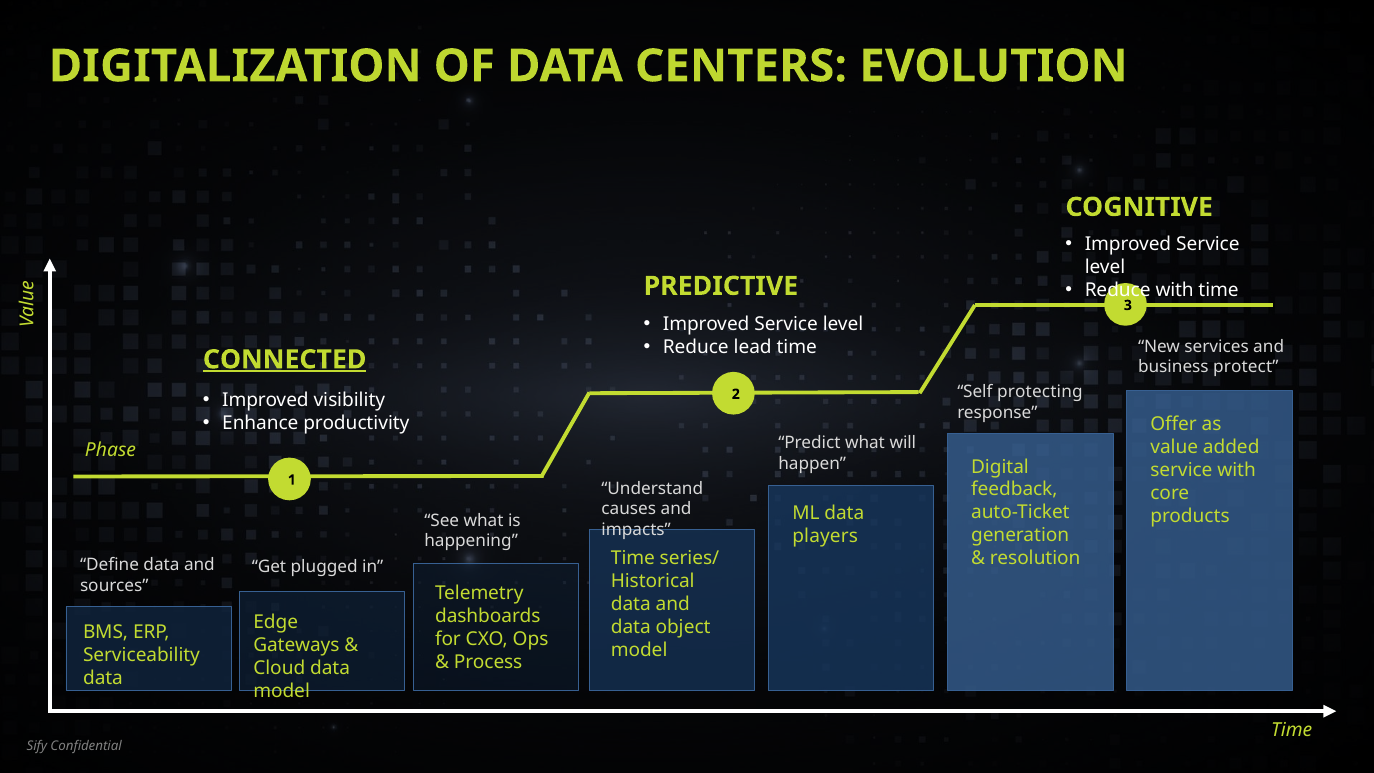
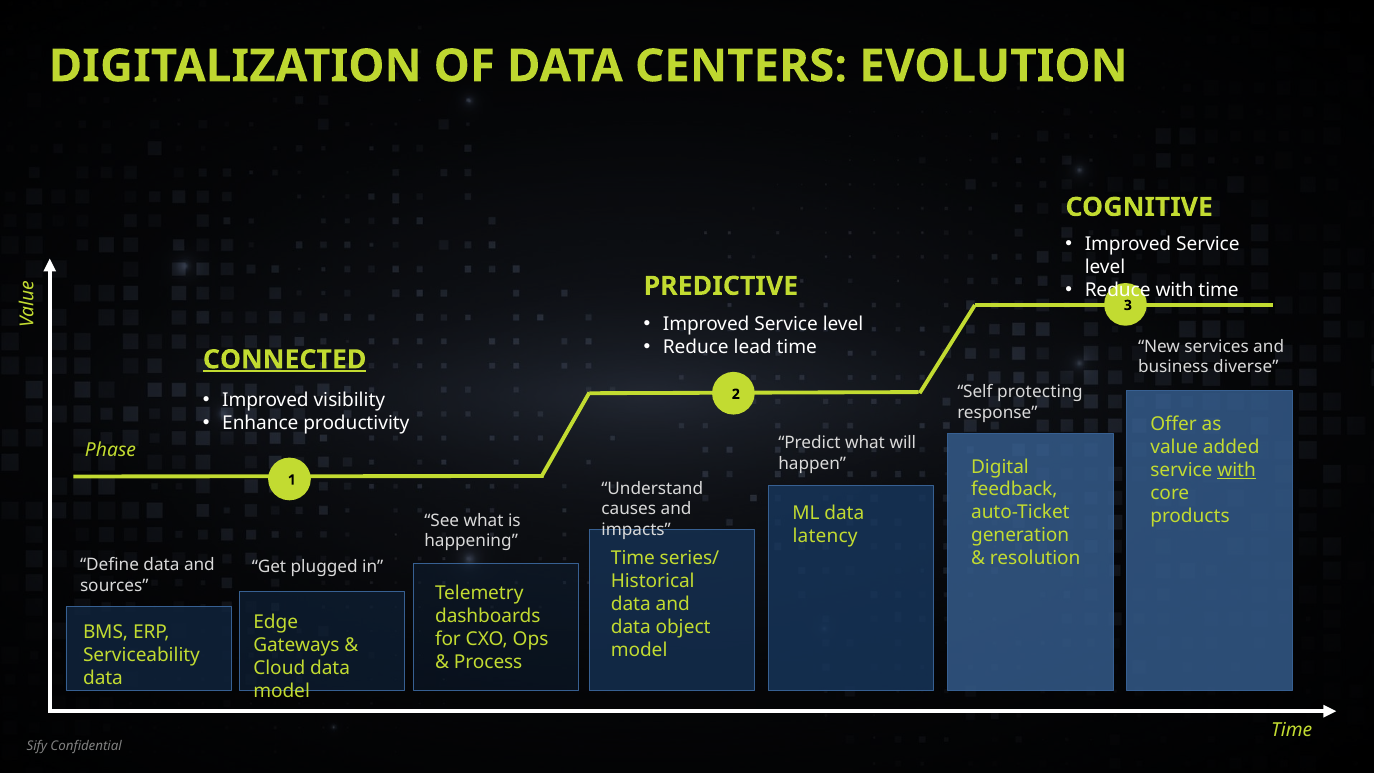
protect: protect -> diverse
with at (1237, 470) underline: none -> present
players: players -> latency
